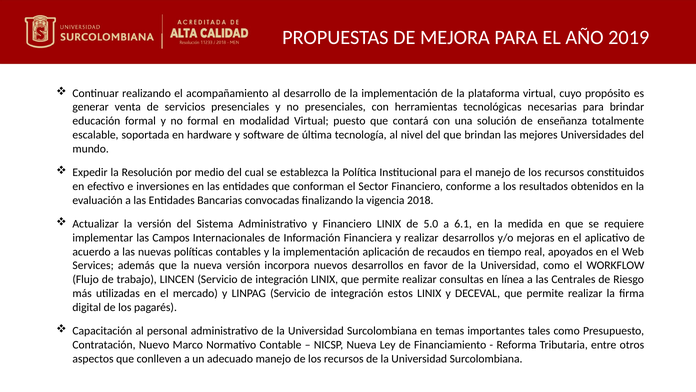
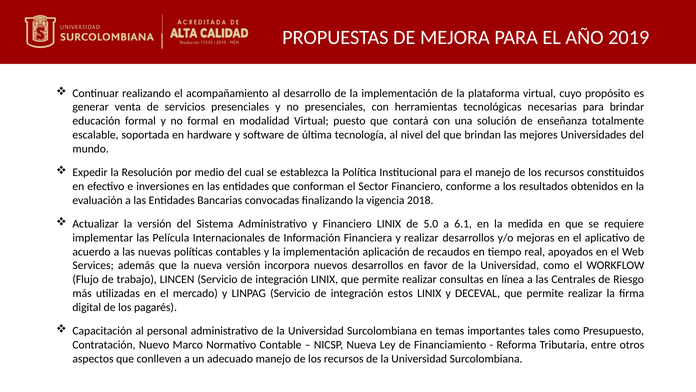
Campos: Campos -> Película
